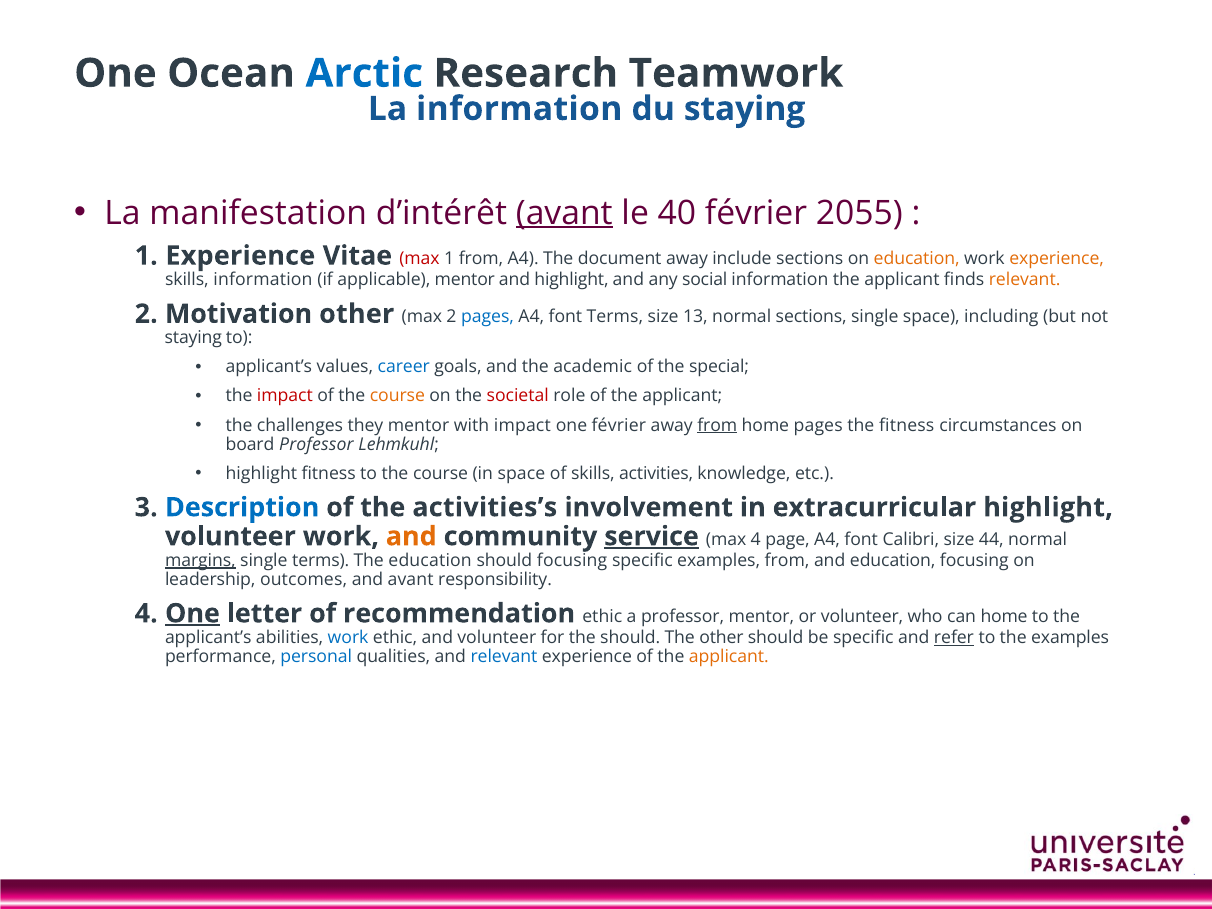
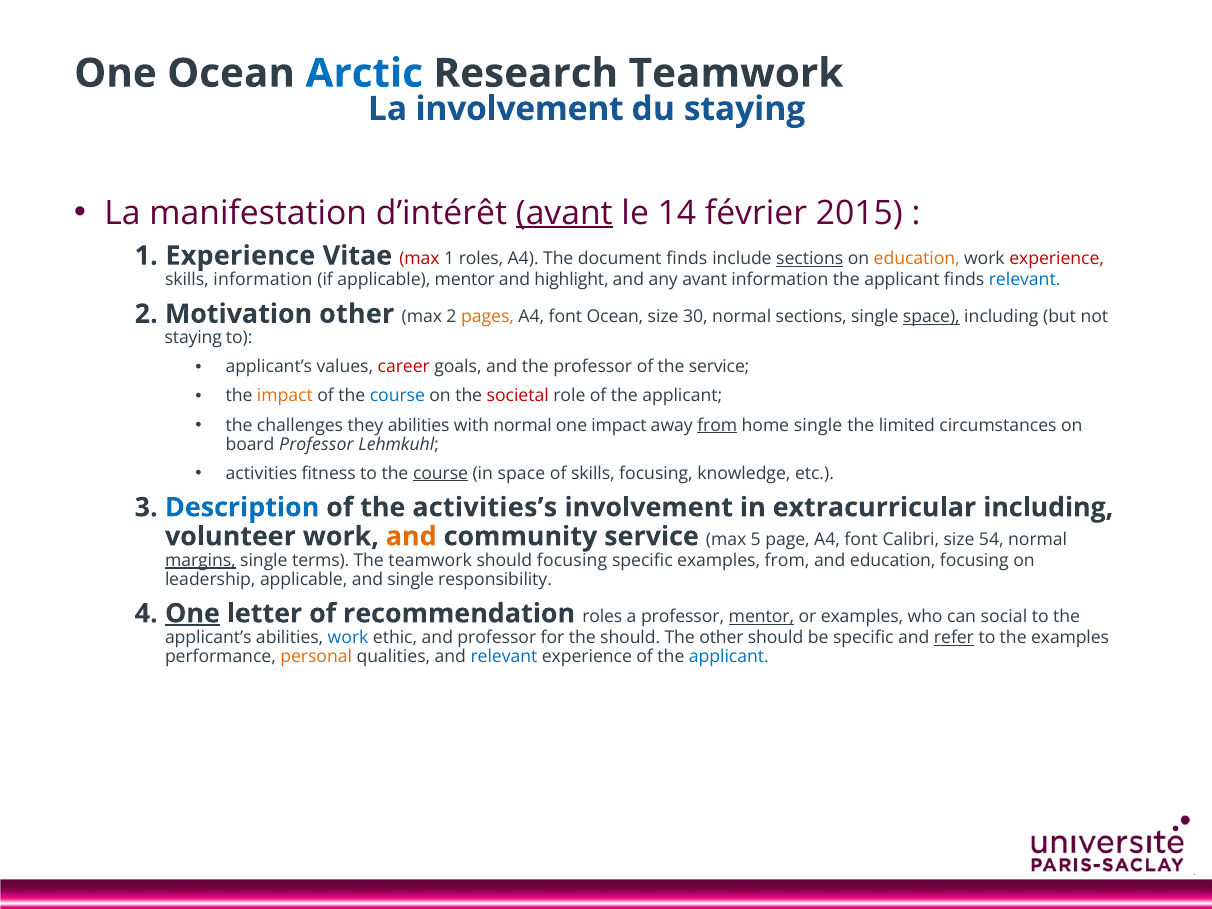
La information: information -> involvement
40: 40 -> 14
2055: 2055 -> 2015
1 from: from -> roles
document away: away -> finds
sections at (810, 259) underline: none -> present
experience at (1057, 259) colour: orange -> red
any social: social -> avant
relevant at (1025, 280) colour: orange -> blue
pages at (488, 317) colour: blue -> orange
font Terms: Terms -> Ocean
13: 13 -> 30
space at (931, 317) underline: none -> present
career colour: blue -> red
the academic: academic -> professor
the special: special -> service
impact at (285, 396) colour: red -> orange
course at (397, 396) colour: orange -> blue
they mentor: mentor -> abilities
with impact: impact -> normal
one février: février -> impact
home pages: pages -> single
the fitness: fitness -> limited
highlight at (261, 473): highlight -> activities
course at (441, 473) underline: none -> present
skills activities: activities -> focusing
extracurricular highlight: highlight -> including
service at (652, 536) underline: present -> none
max 4: 4 -> 5
44: 44 -> 54
The education: education -> teamwork
leadership outcomes: outcomes -> applicable
and avant: avant -> single
recommendation ethic: ethic -> roles
mentor at (761, 617) underline: none -> present
or volunteer: volunteer -> examples
can home: home -> social
and volunteer: volunteer -> professor
personal colour: blue -> orange
applicant at (729, 657) colour: orange -> blue
